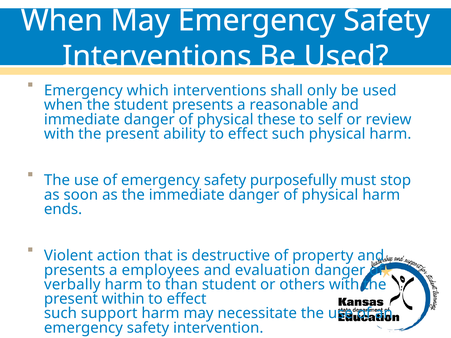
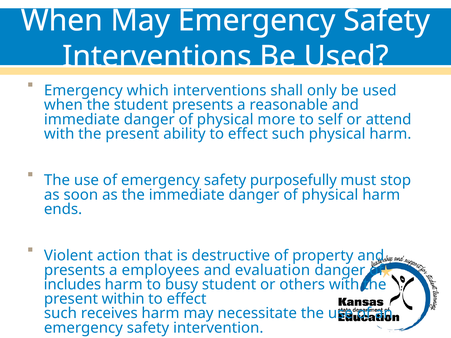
these: these -> more
review: review -> attend
verbally: verbally -> includes
than: than -> busy
support: support -> receives
